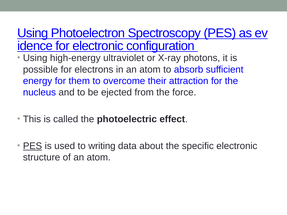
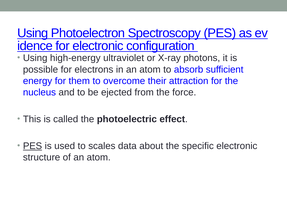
writing: writing -> scales
